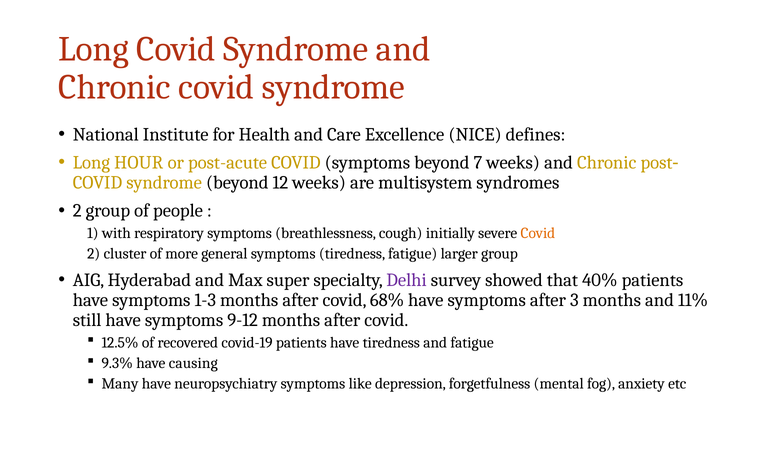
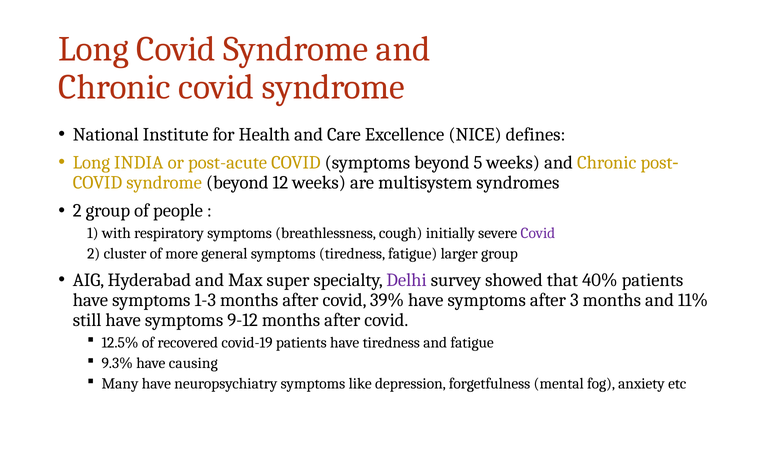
HOUR: HOUR -> INDIA
7: 7 -> 5
Covid at (538, 233) colour: orange -> purple
68%: 68% -> 39%
